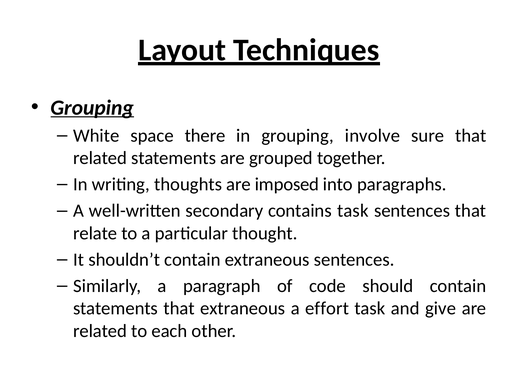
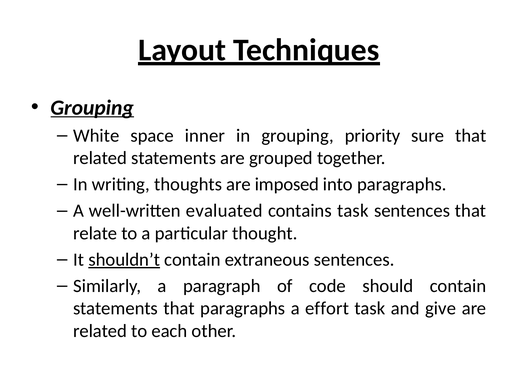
there: there -> inner
involve: involve -> priority
secondary: secondary -> evaluated
shouldn’t underline: none -> present
that extraneous: extraneous -> paragraphs
